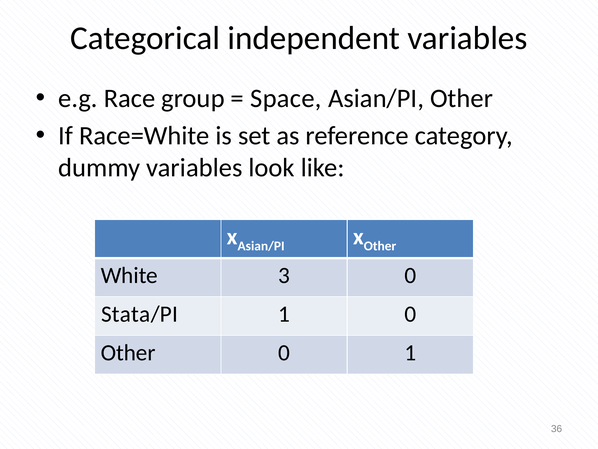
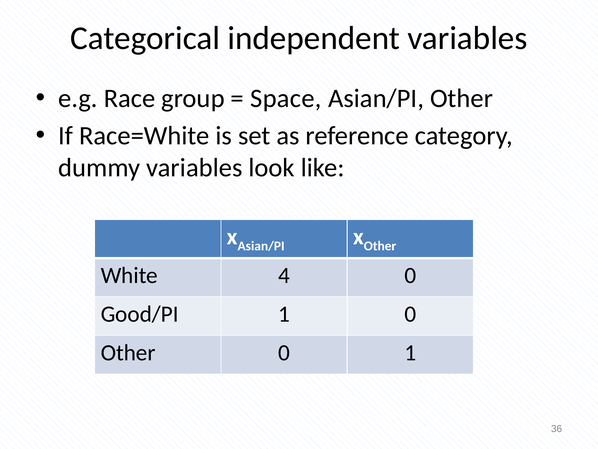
3: 3 -> 4
Stata/PI: Stata/PI -> Good/PI
